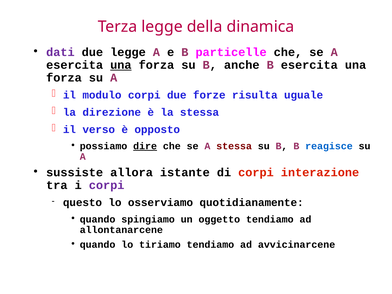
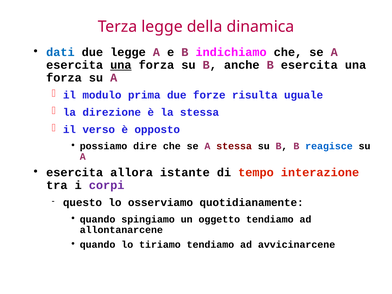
dati colour: purple -> blue
particelle: particelle -> indichiamo
modulo corpi: corpi -> prima
dire underline: present -> none
sussiste at (75, 172): sussiste -> esercita
di corpi: corpi -> tempo
